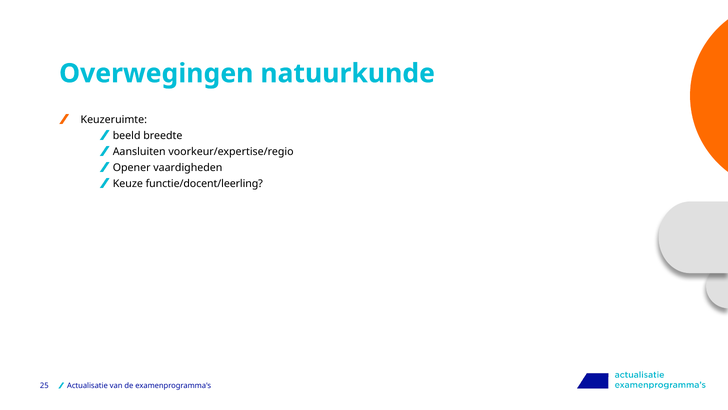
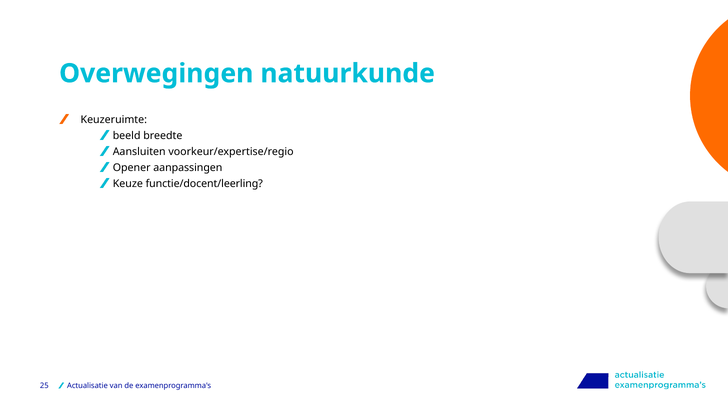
vaardigheden: vaardigheden -> aanpassingen
